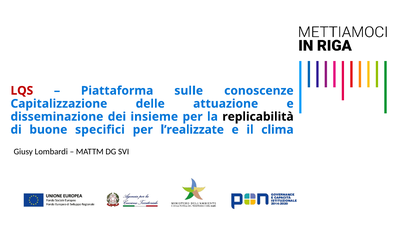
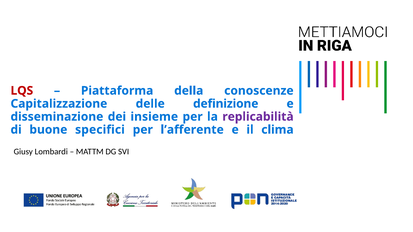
sulle: sulle -> della
attuazione: attuazione -> definizione
replicabilità colour: black -> purple
l’realizzate: l’realizzate -> l’afferente
